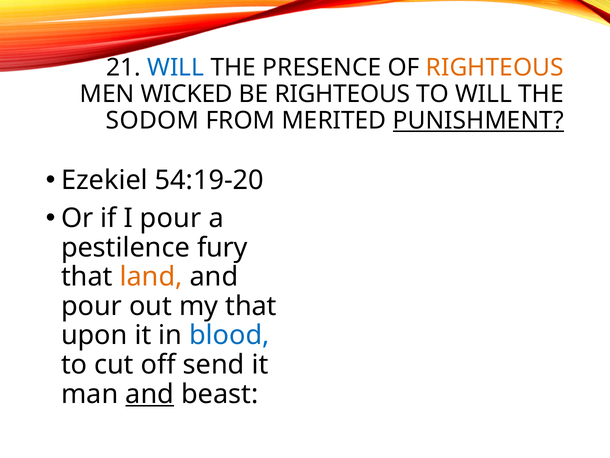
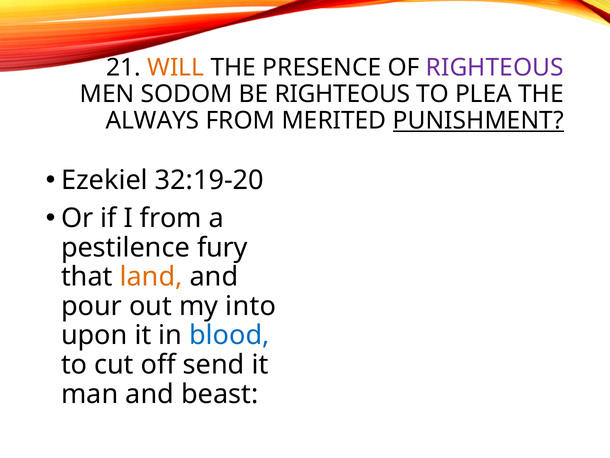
WILL at (176, 67) colour: blue -> orange
RIGHTEOUS at (495, 67) colour: orange -> purple
WICKED: WICKED -> SODOM
TO WILL: WILL -> PLEA
SODOM: SODOM -> ALWAYS
54:19-20: 54:19-20 -> 32:19-20
I pour: pour -> from
my that: that -> into
and at (150, 394) underline: present -> none
